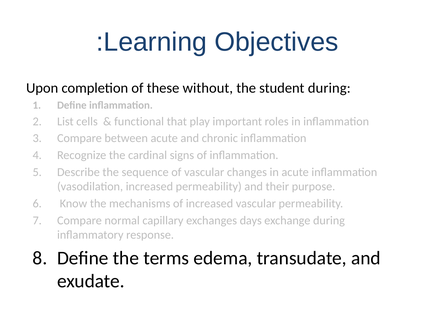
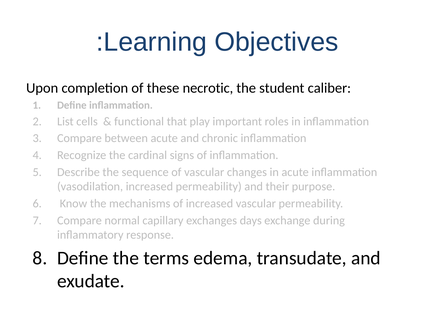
without: without -> necrotic
student during: during -> caliber
